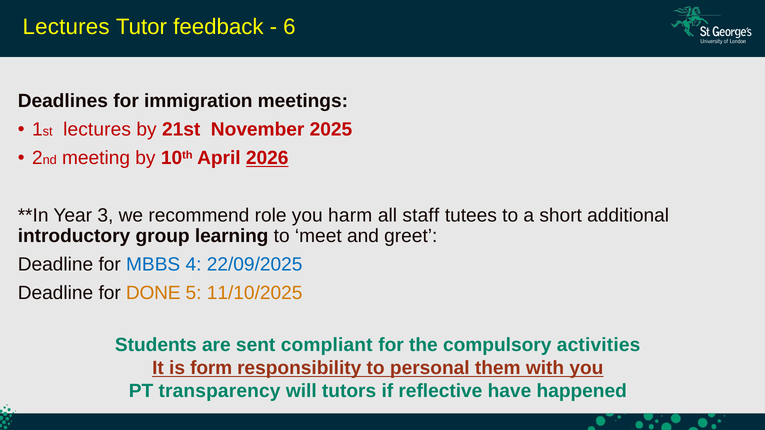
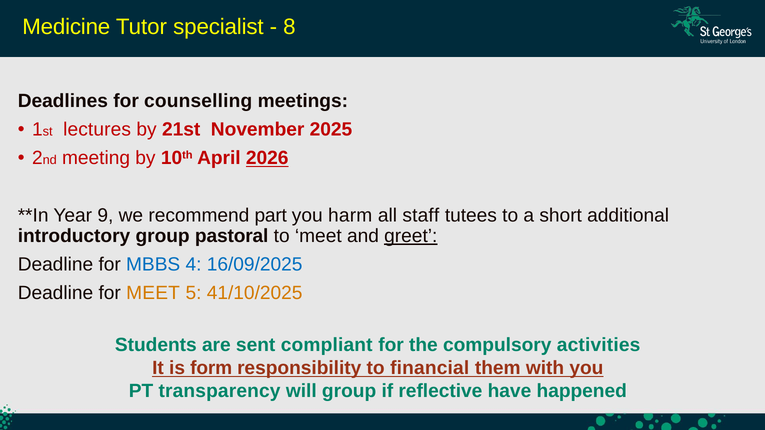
Lectures at (66, 27): Lectures -> Medicine
feedback: feedback -> specialist
6: 6 -> 8
immigration: immigration -> counselling
3: 3 -> 9
role: role -> part
learning: learning -> pastoral
greet underline: none -> present
22/09/2025: 22/09/2025 -> 16/09/2025
for DONE: DONE -> MEET
11/10/2025: 11/10/2025 -> 41/10/2025
personal: personal -> financial
will tutors: tutors -> group
